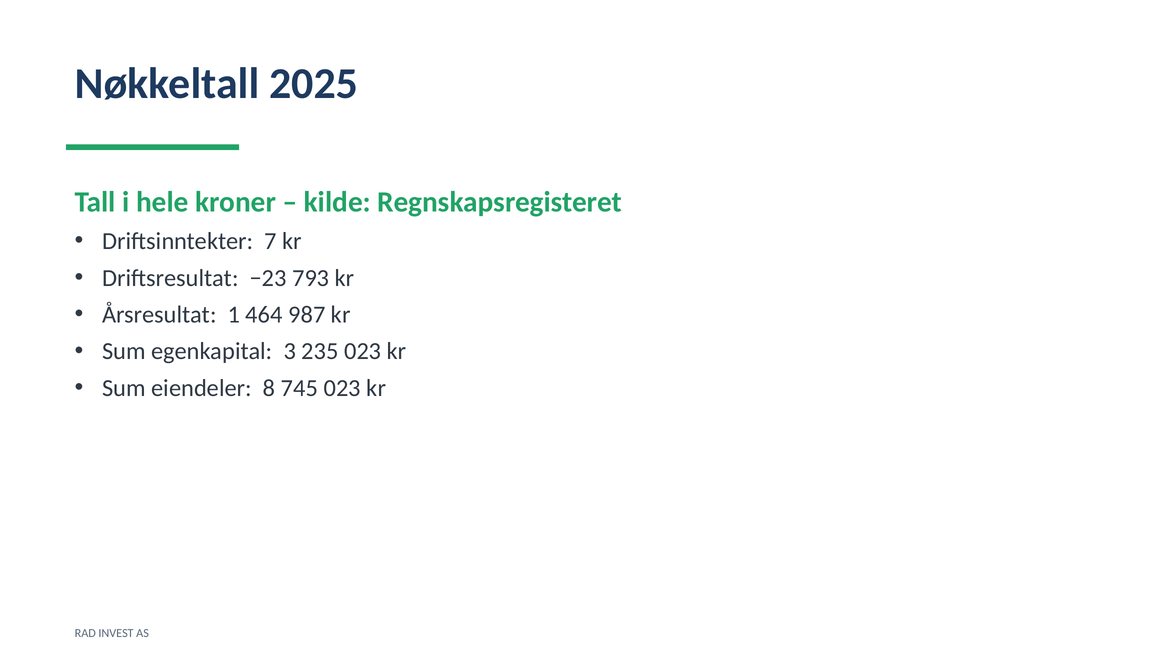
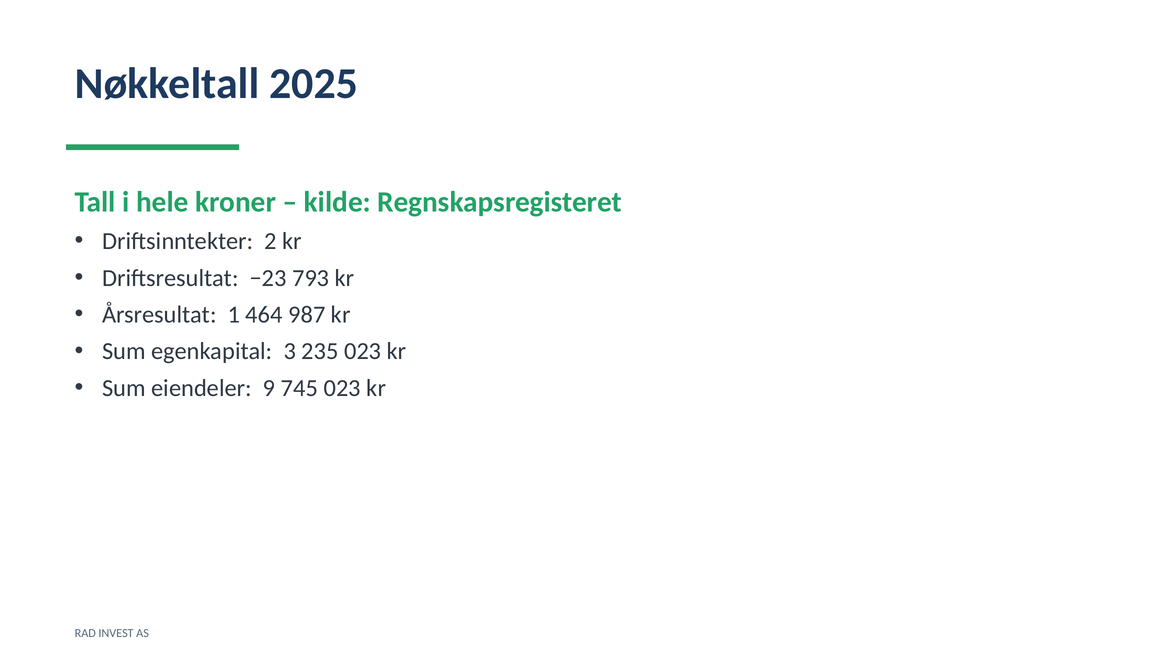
7: 7 -> 2
8: 8 -> 9
